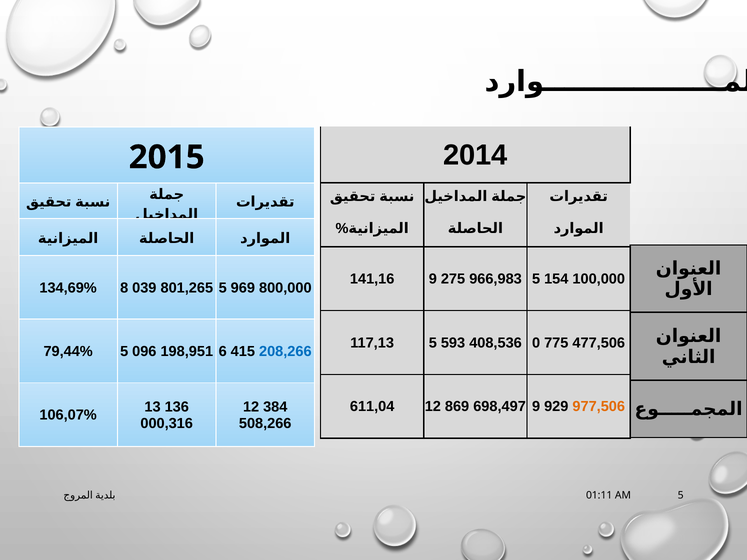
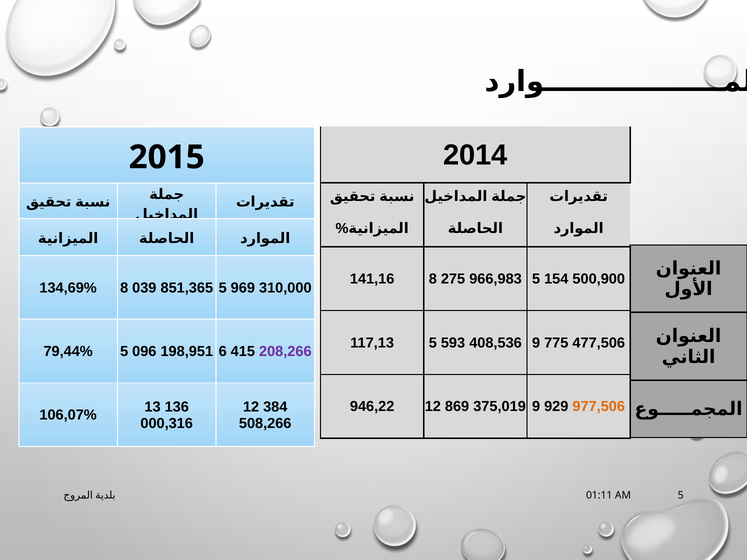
141,16 9: 9 -> 8
100,000: 100,000 -> 500,900
801,265: 801,265 -> 851,365
800,000: 800,000 -> 310,000
408,536 0: 0 -> 9
208,266 colour: blue -> purple
611,04: 611,04 -> 946,22
698,497: 698,497 -> 375,019
